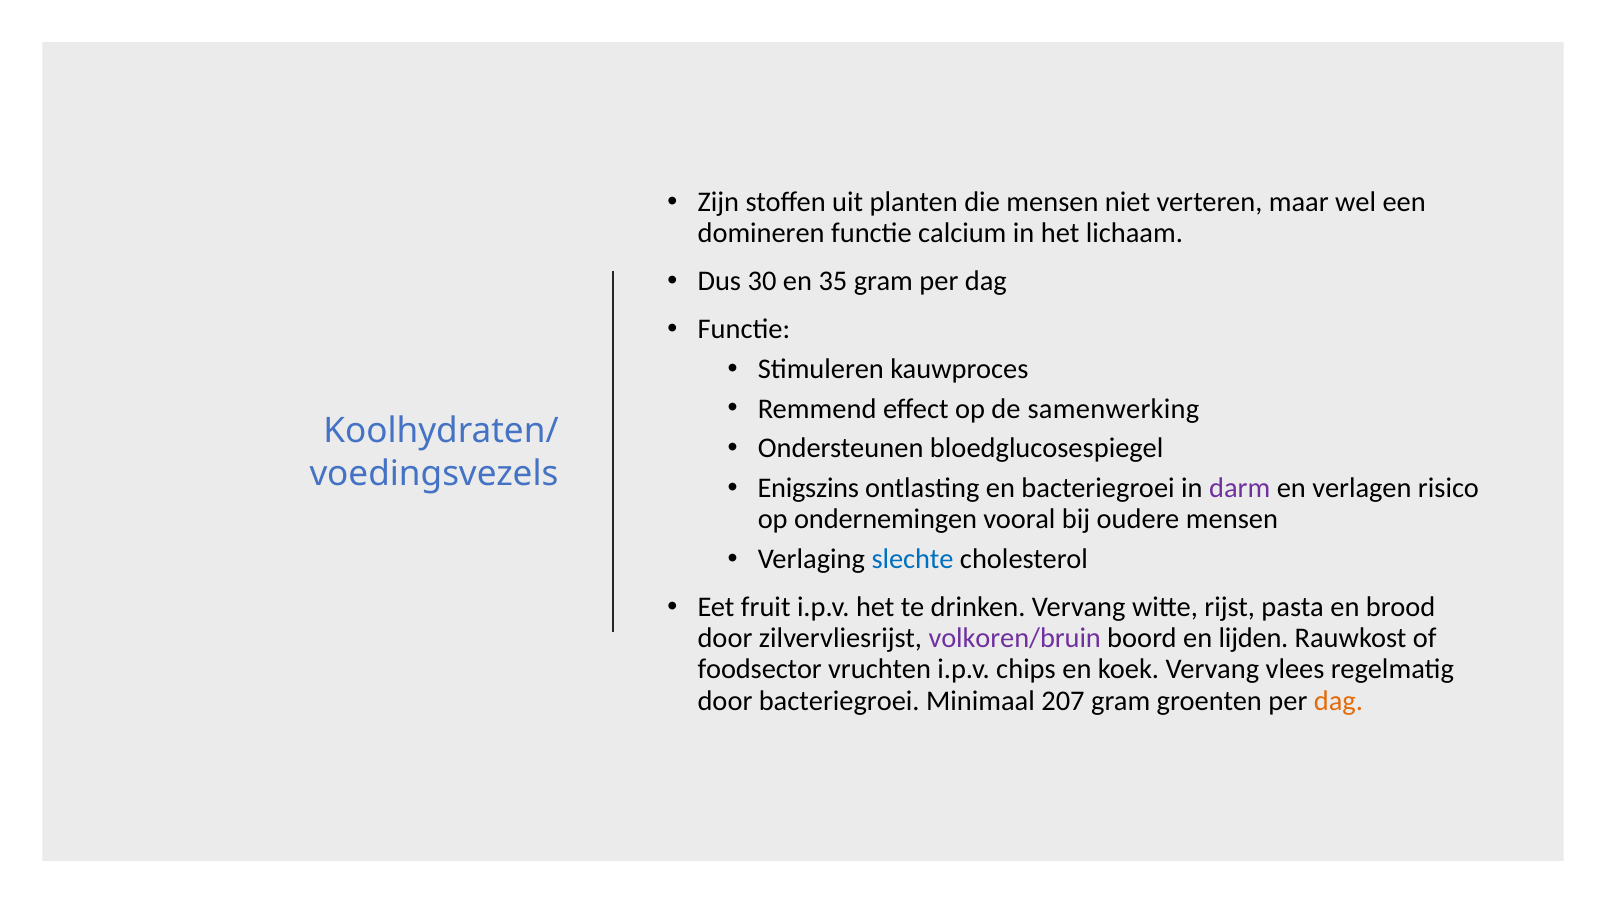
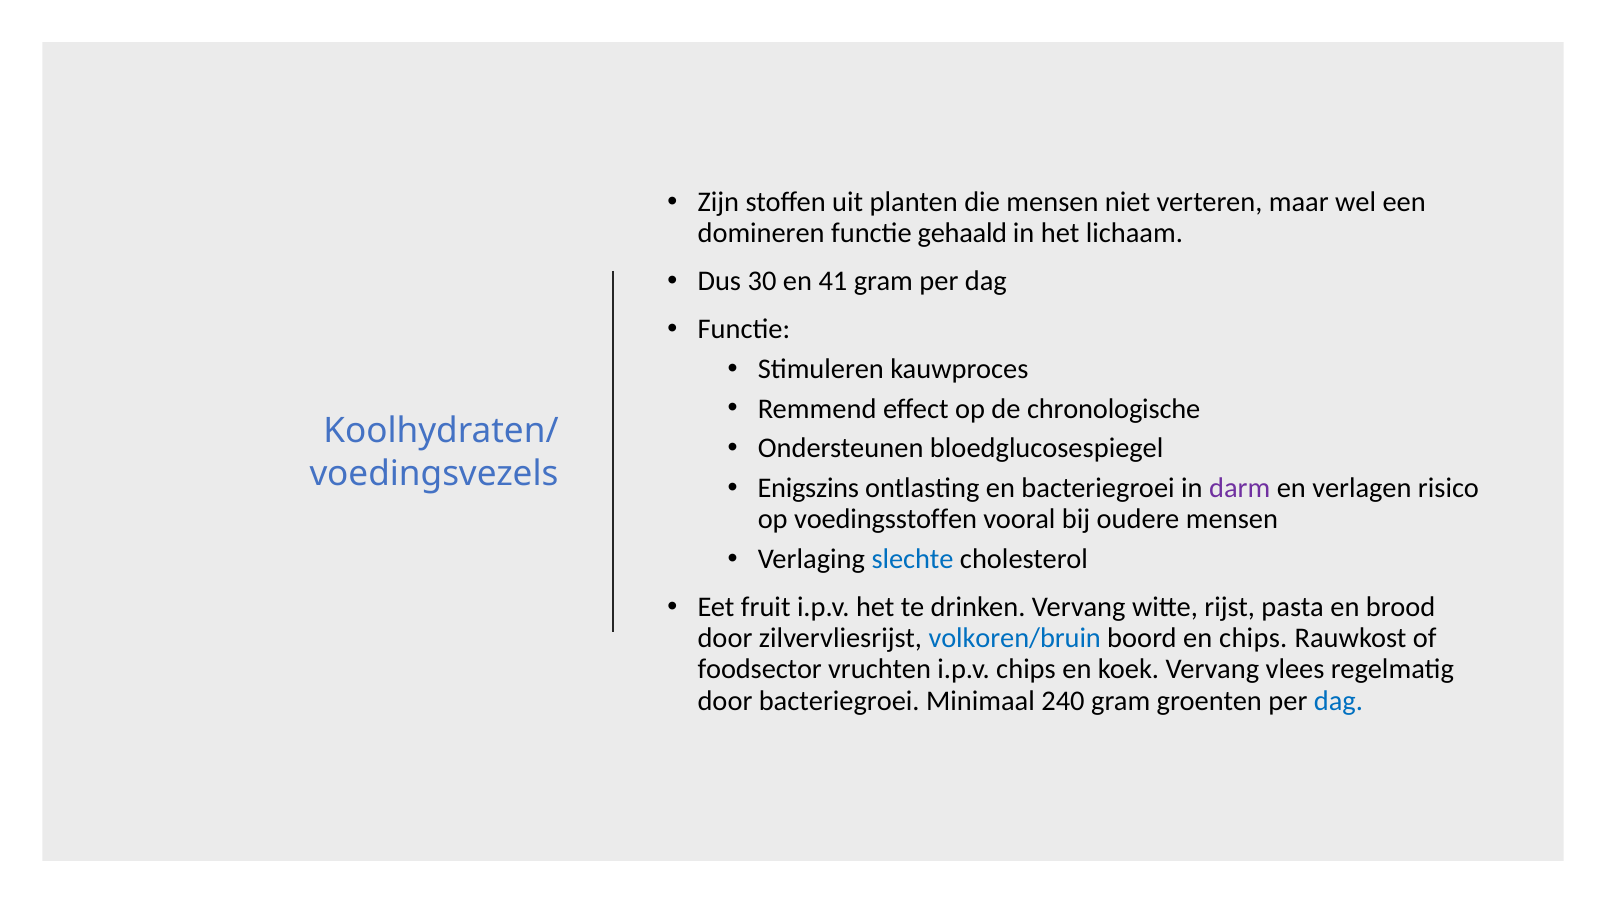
calcium: calcium -> gehaald
35: 35 -> 41
samenwerking: samenwerking -> chronologische
ondernemingen: ondernemingen -> voedingsstoffen
volkoren/bruin colour: purple -> blue
en lijden: lijden -> chips
207: 207 -> 240
dag at (1338, 701) colour: orange -> blue
